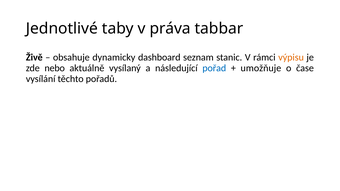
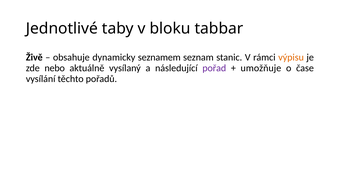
práva: práva -> bloku
dashboard: dashboard -> seznamem
pořad colour: blue -> purple
